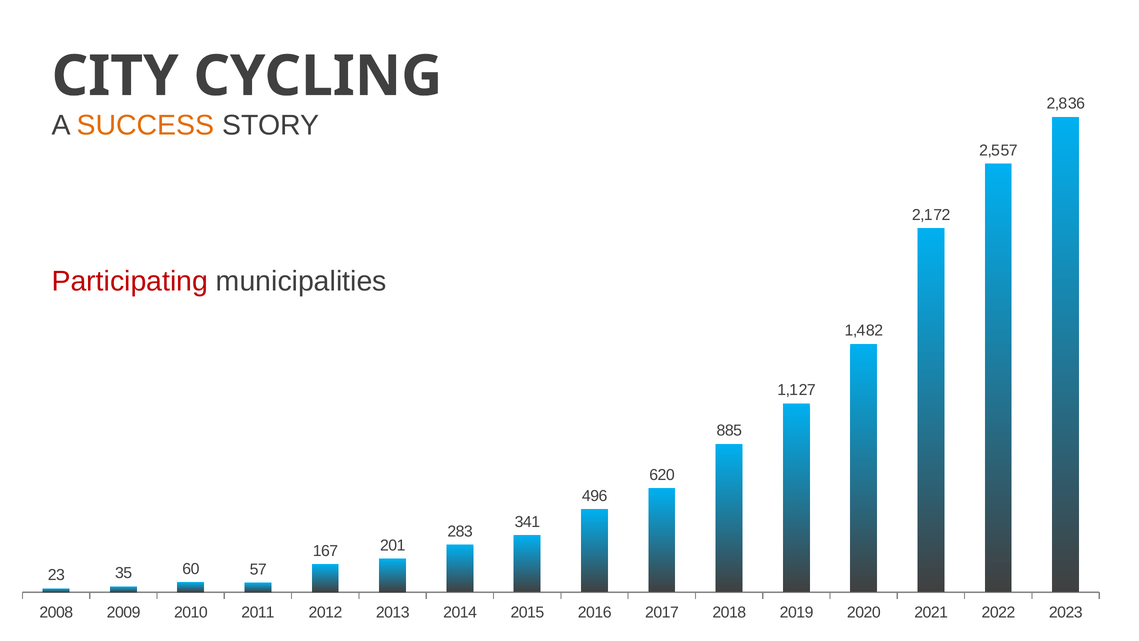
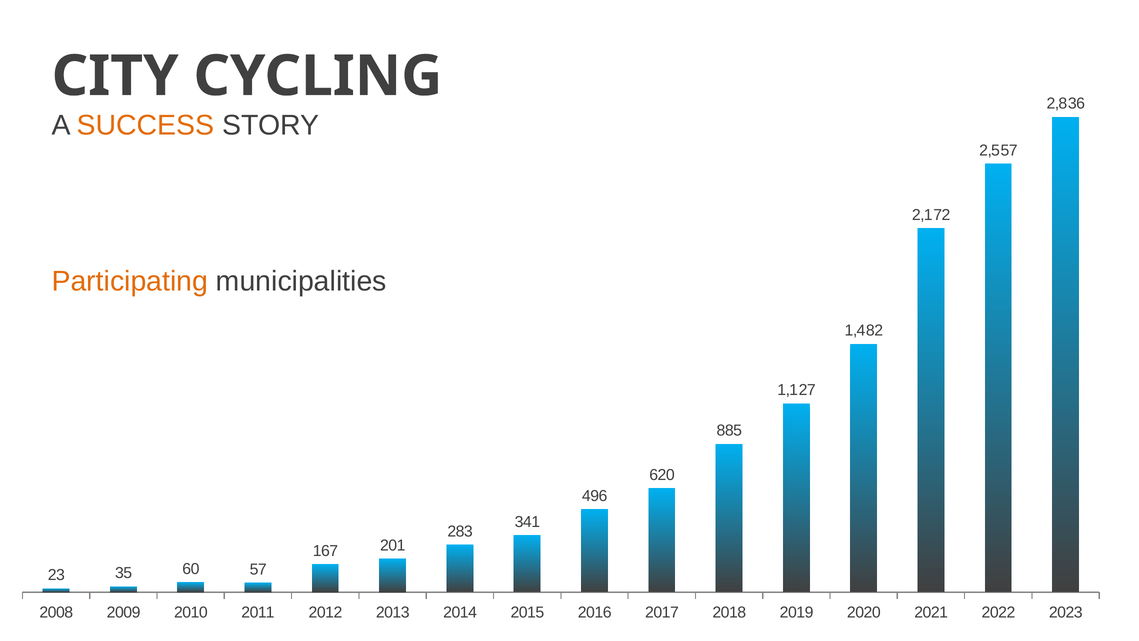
Participating colour: red -> orange
